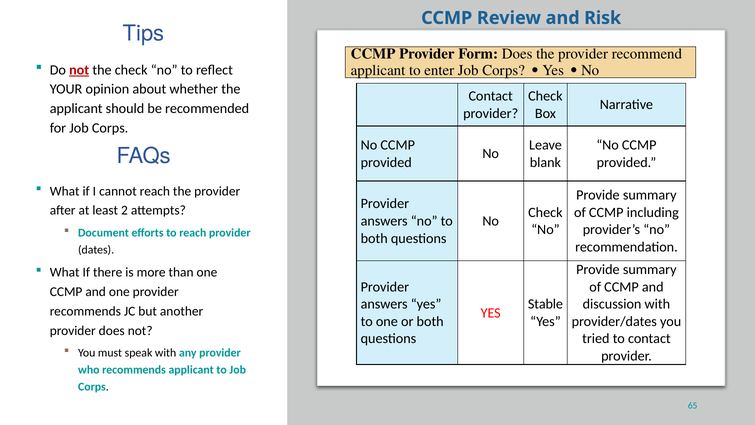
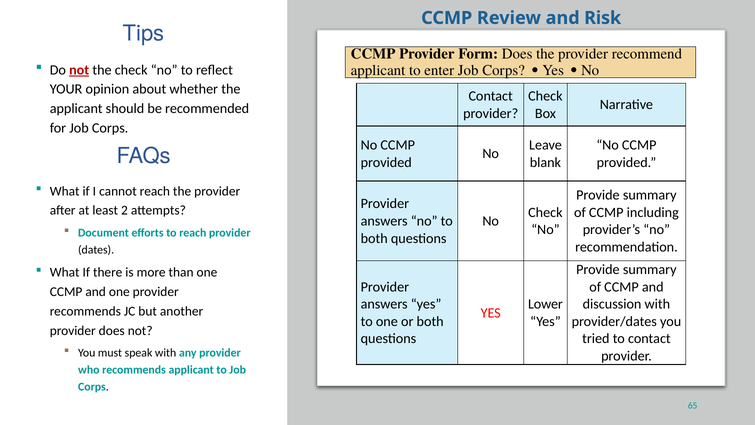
Stable: Stable -> Lower
